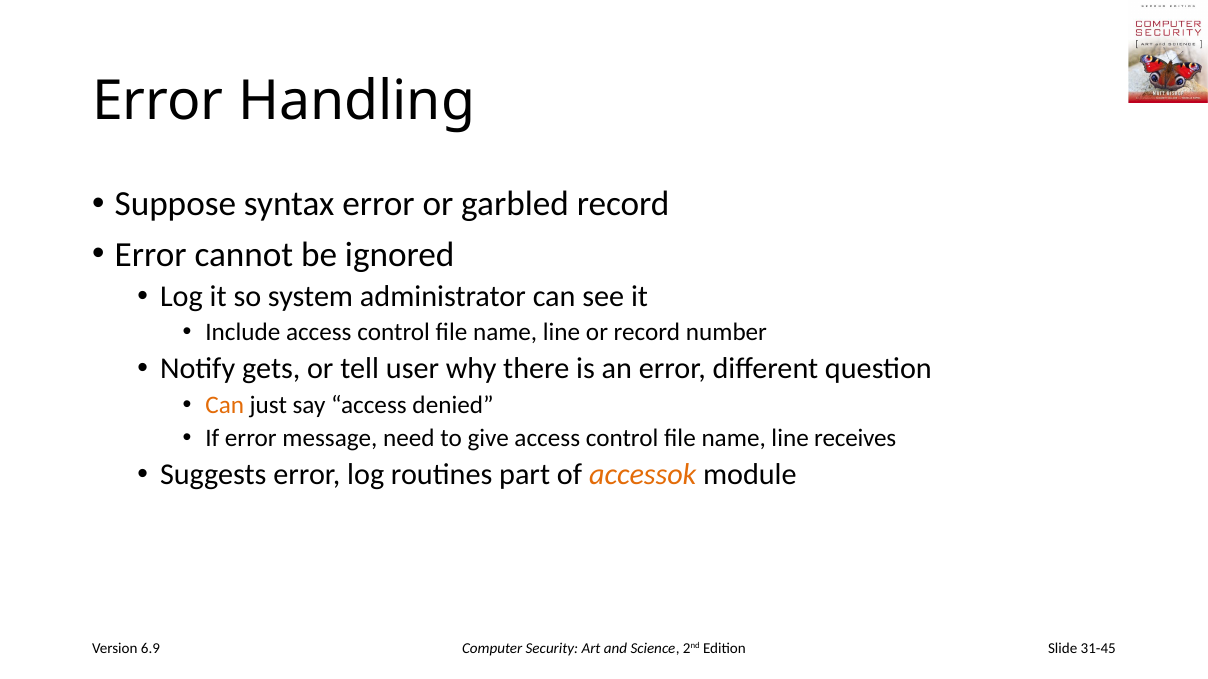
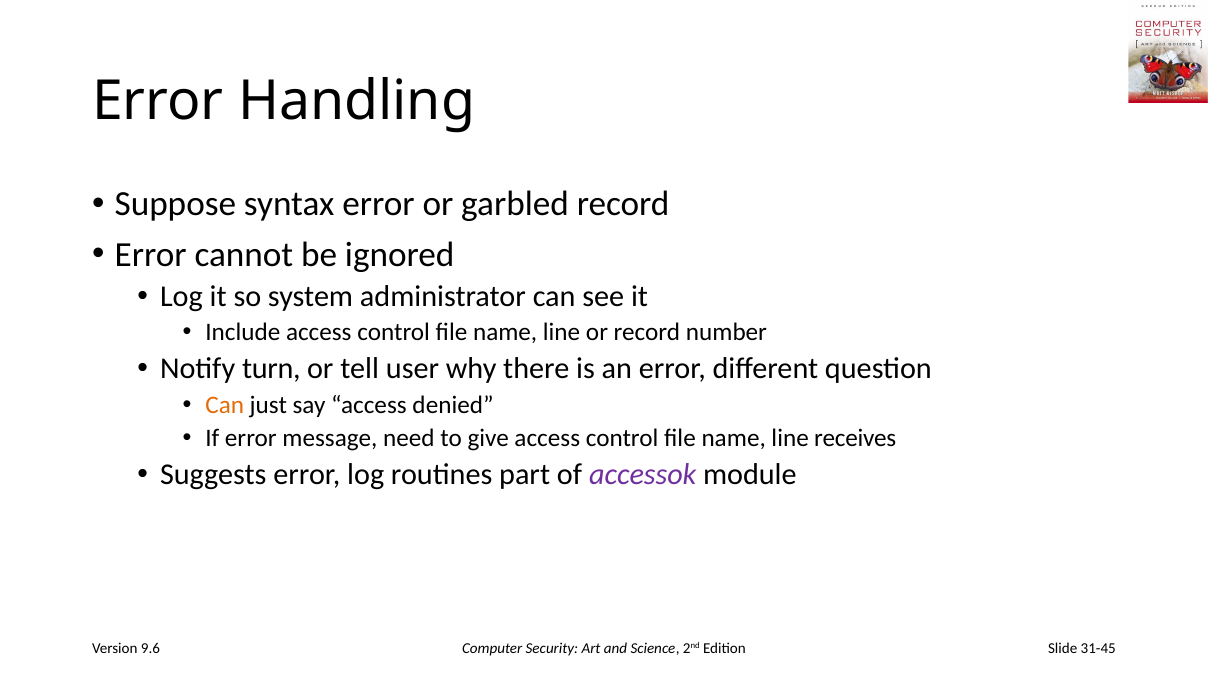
gets: gets -> turn
accessok colour: orange -> purple
6.9: 6.9 -> 9.6
